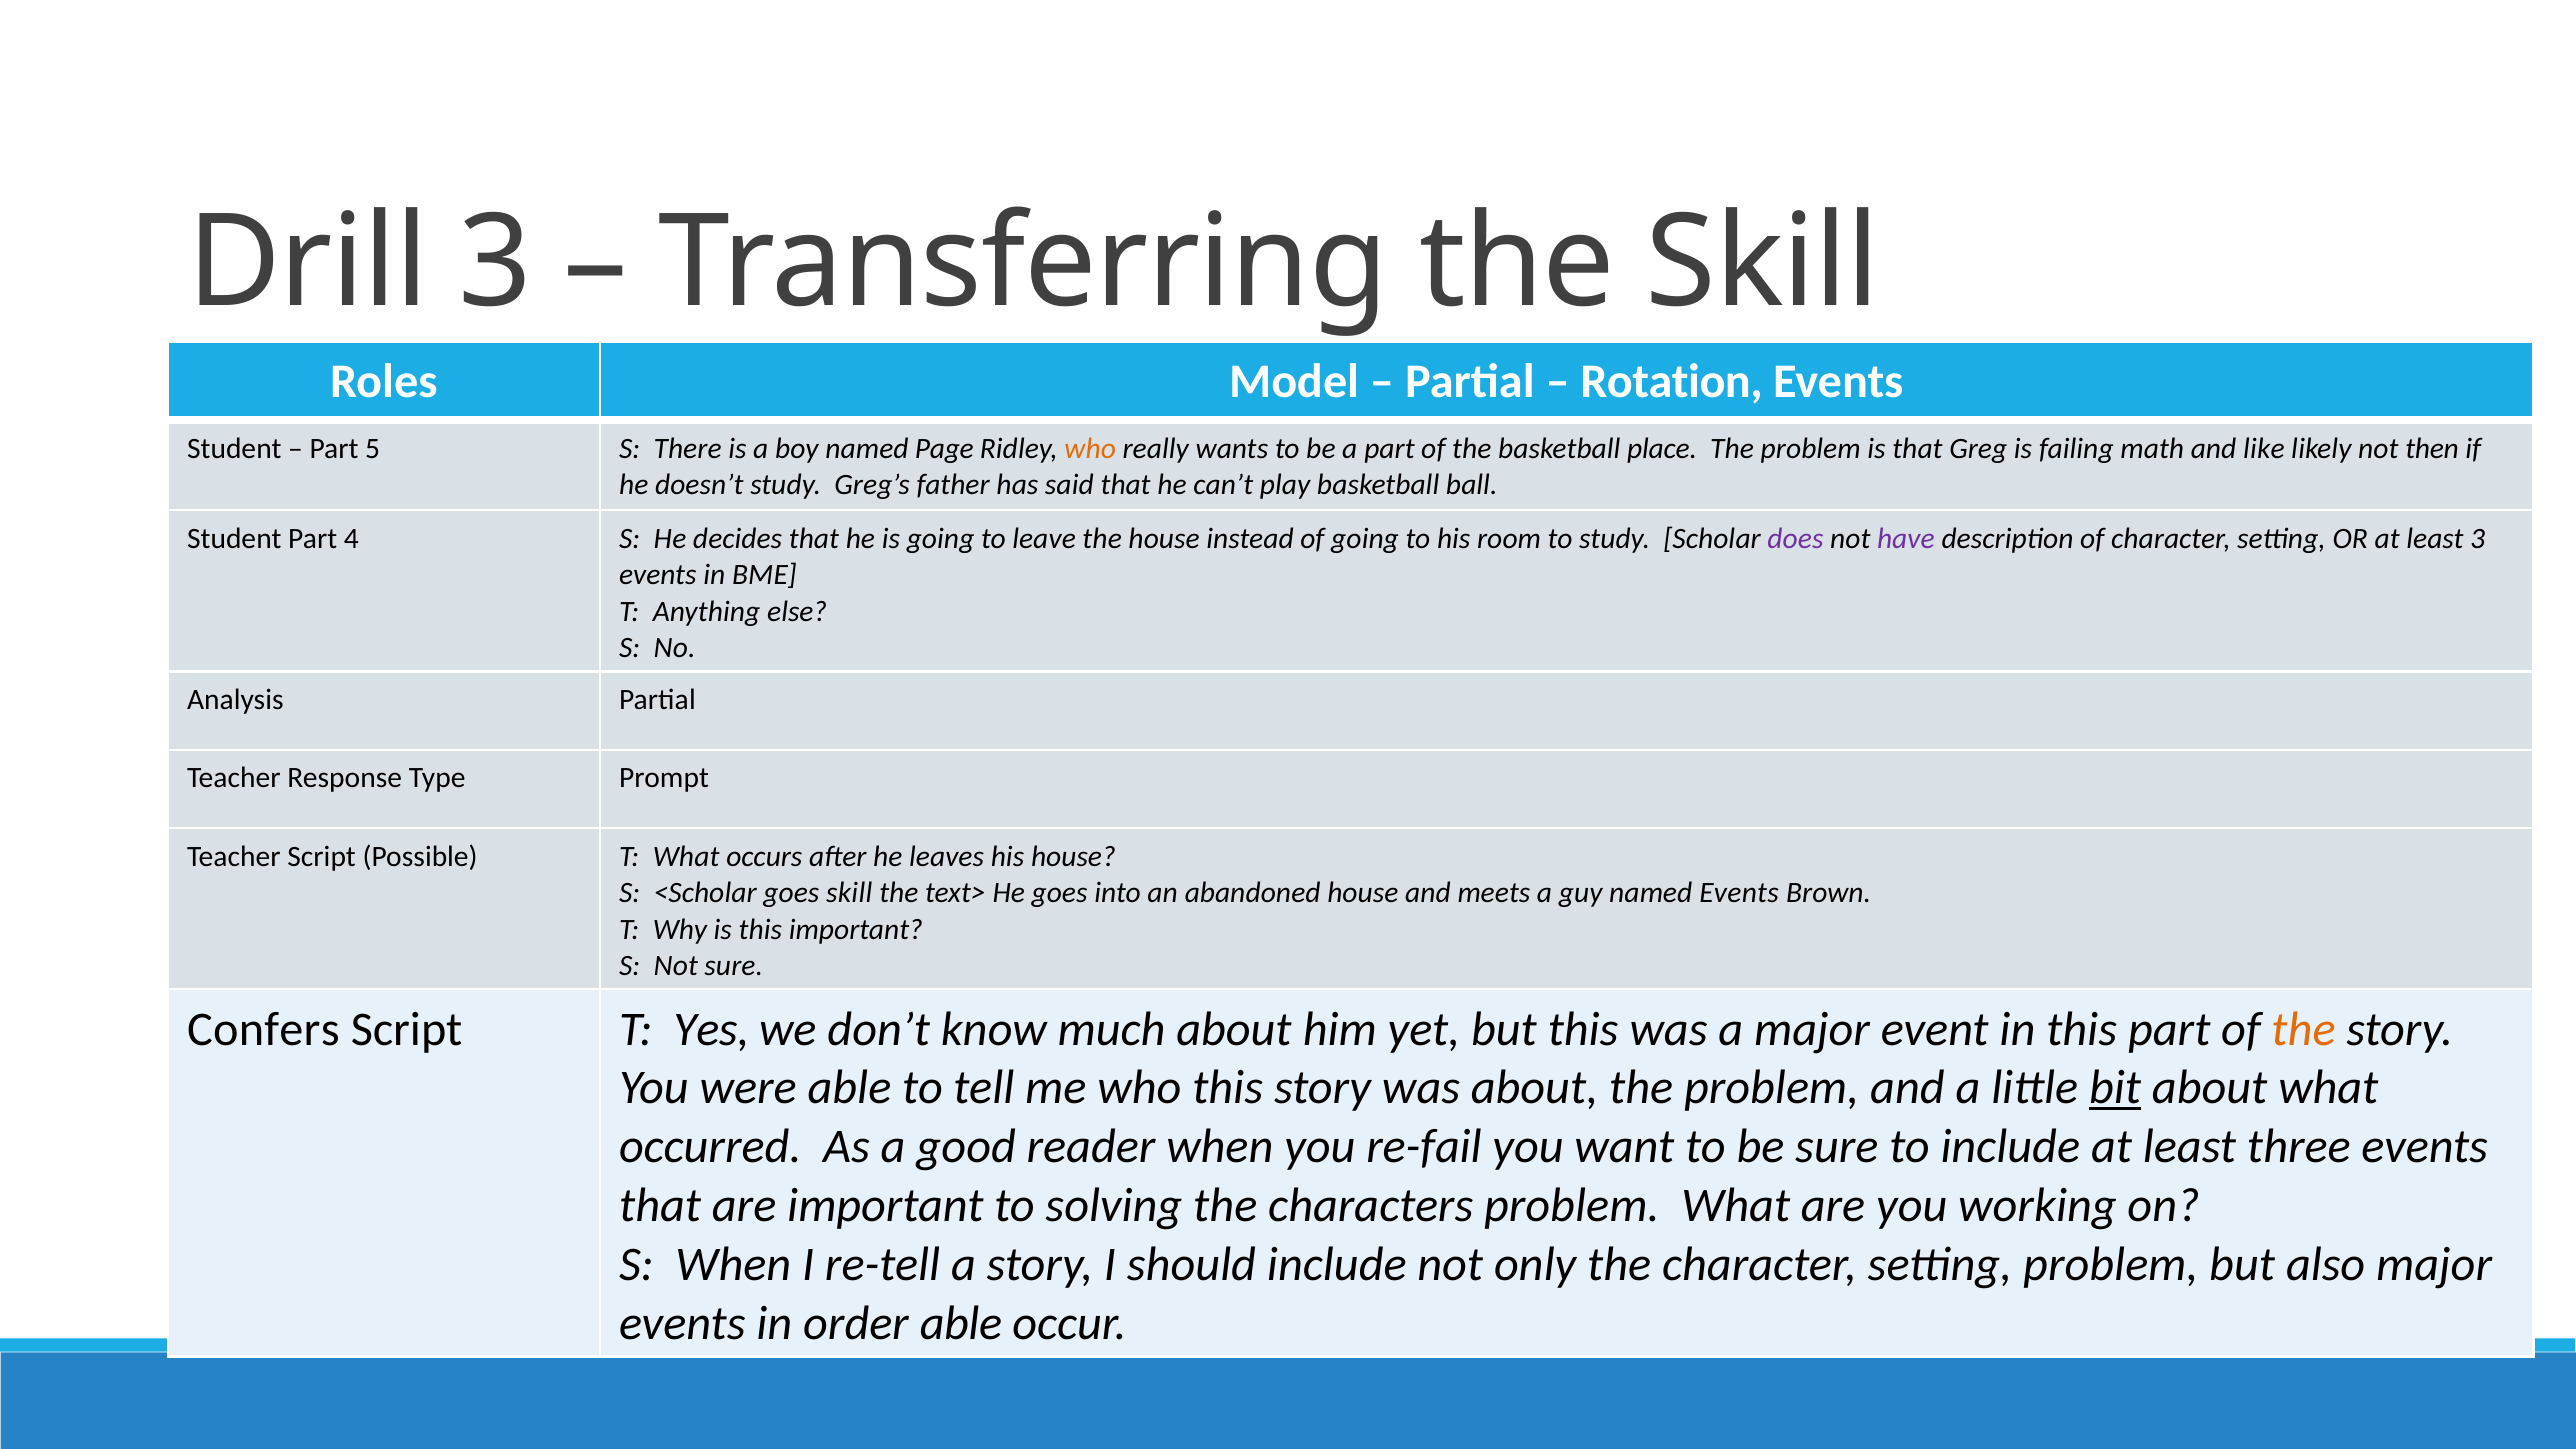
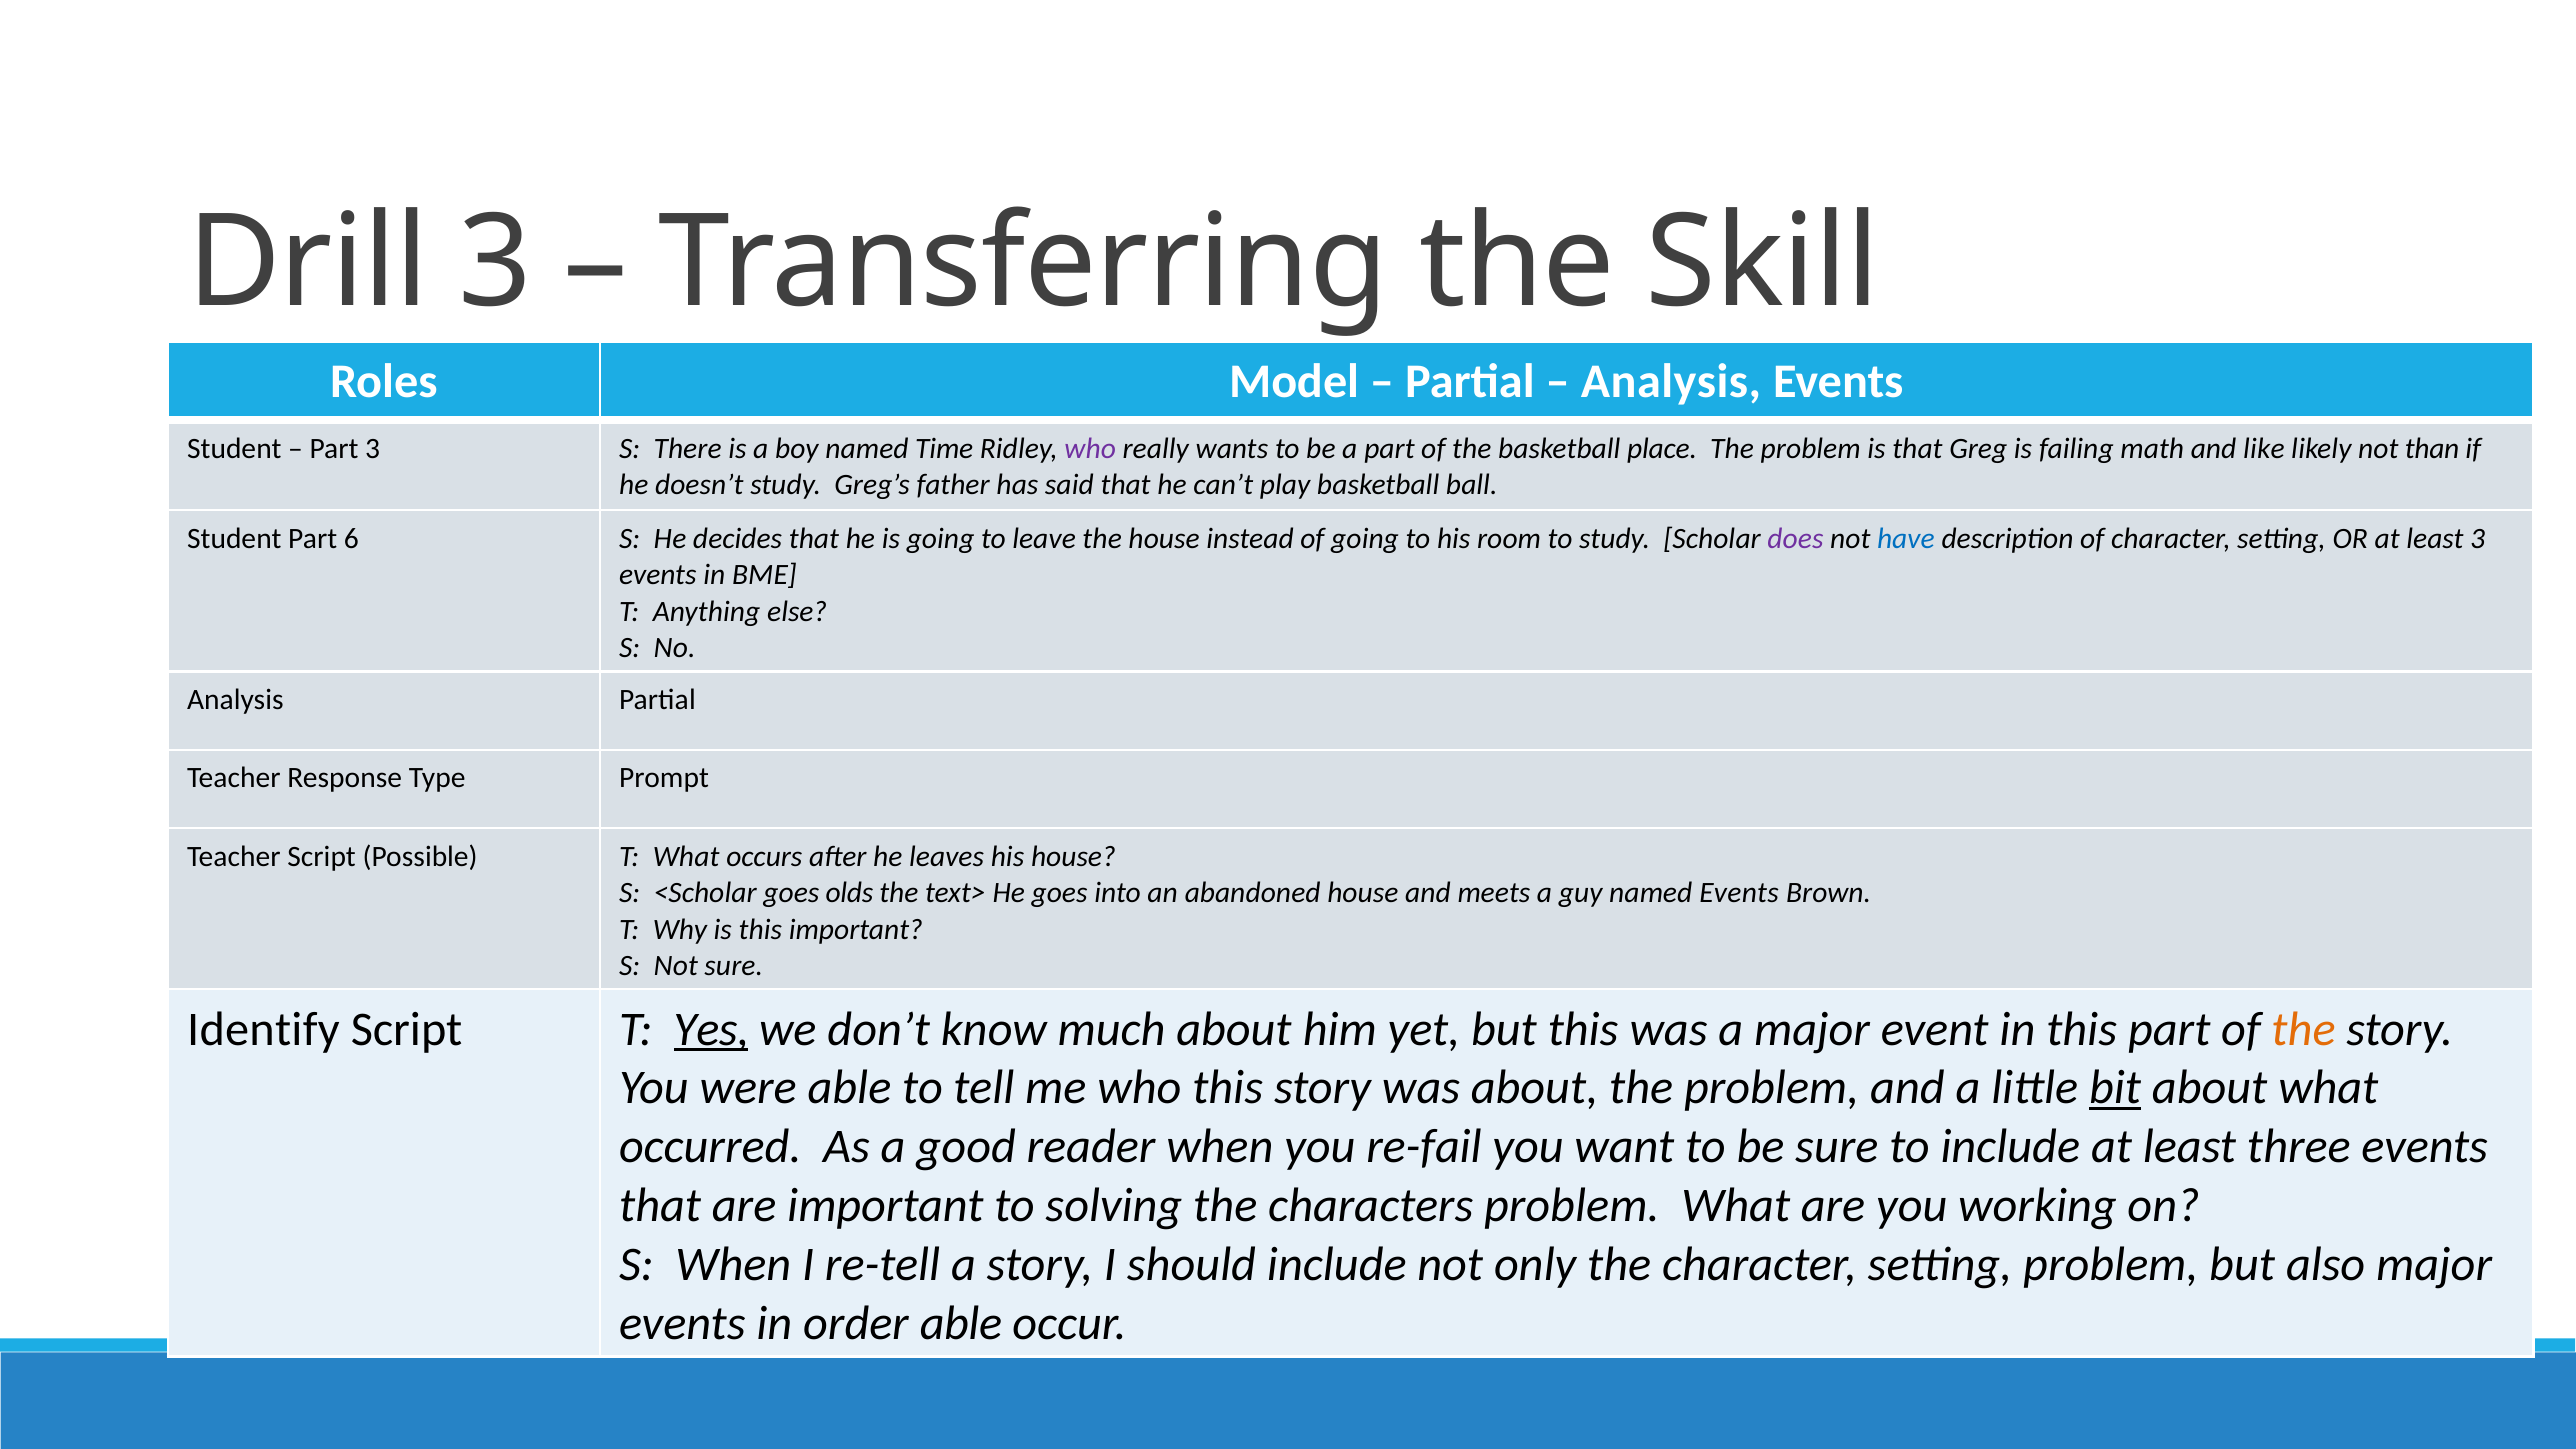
Rotation at (1672, 381): Rotation -> Analysis
Part 5: 5 -> 3
Page: Page -> Time
who at (1090, 448) colour: orange -> purple
then: then -> than
4: 4 -> 6
have colour: purple -> blue
goes skill: skill -> olds
Confers: Confers -> Identify
Yes underline: none -> present
